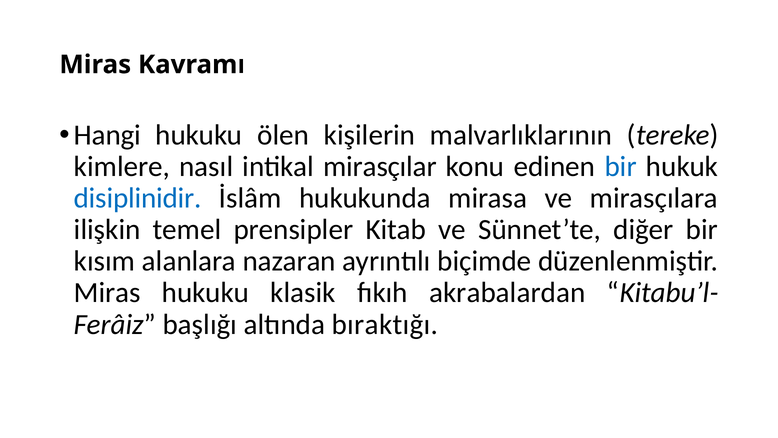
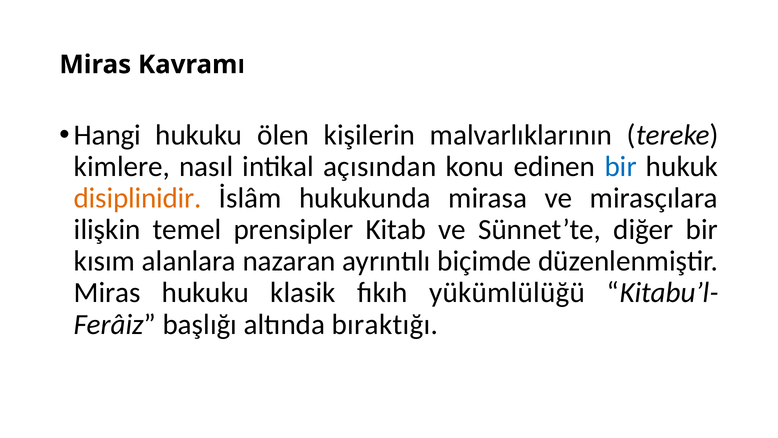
mirasçılar: mirasçılar -> açısından
disiplinidir colour: blue -> orange
akrabalardan: akrabalardan -> yükümlülüğü
